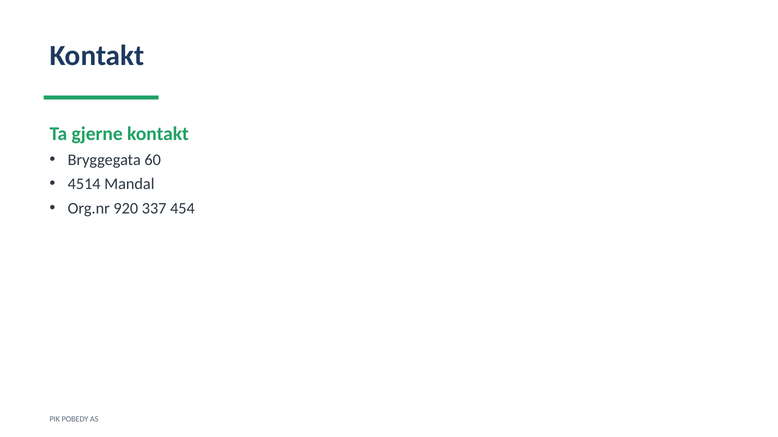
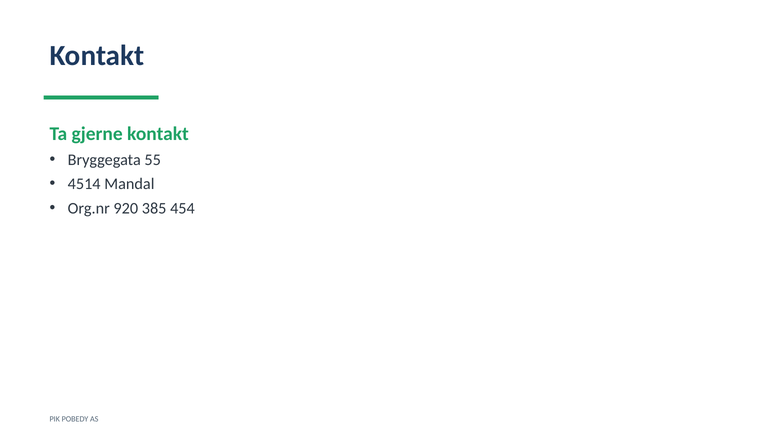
60: 60 -> 55
337: 337 -> 385
